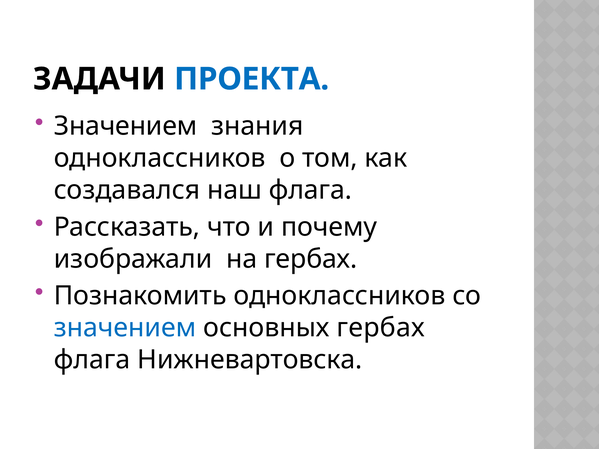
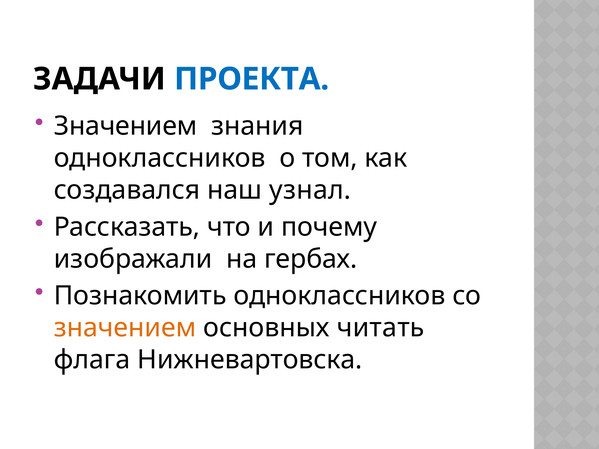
наш флага: флага -> узнал
значением at (125, 328) colour: blue -> orange
основных гербах: гербах -> читать
